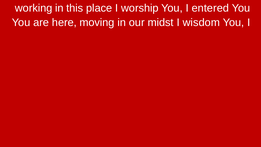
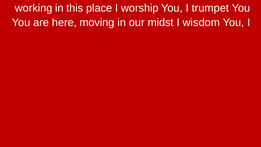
entered: entered -> trumpet
